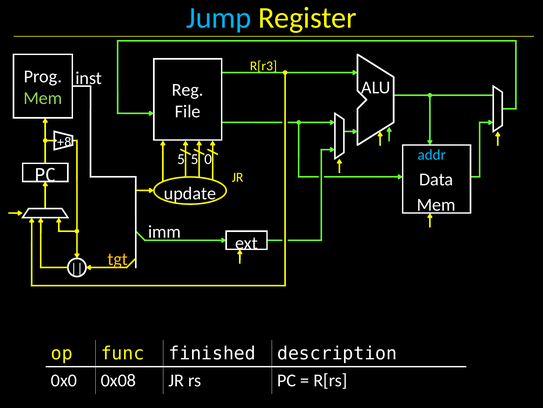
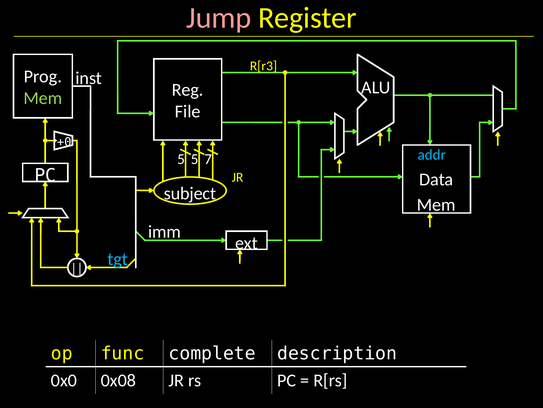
Jump colour: light blue -> pink
+8: +8 -> +0
0: 0 -> 7
update: update -> subject
tgt colour: yellow -> light blue
finished: finished -> complete
